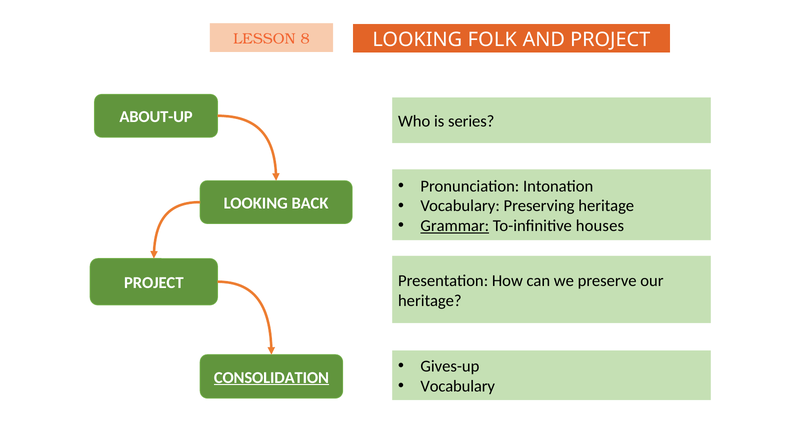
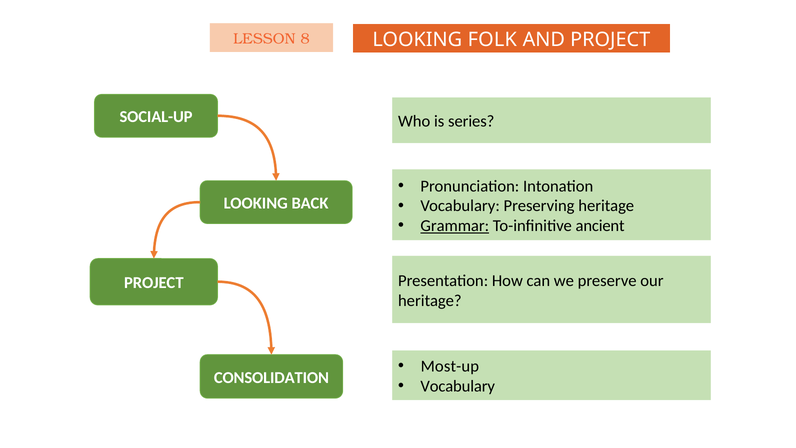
ABOUT-UP: ABOUT-UP -> SOCIAL-UP
houses: houses -> ancient
Gives-up: Gives-up -> Most-up
CONSOLIDATION underline: present -> none
